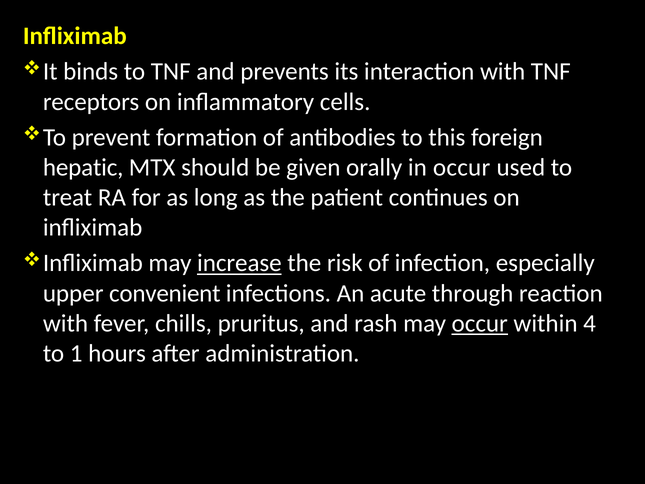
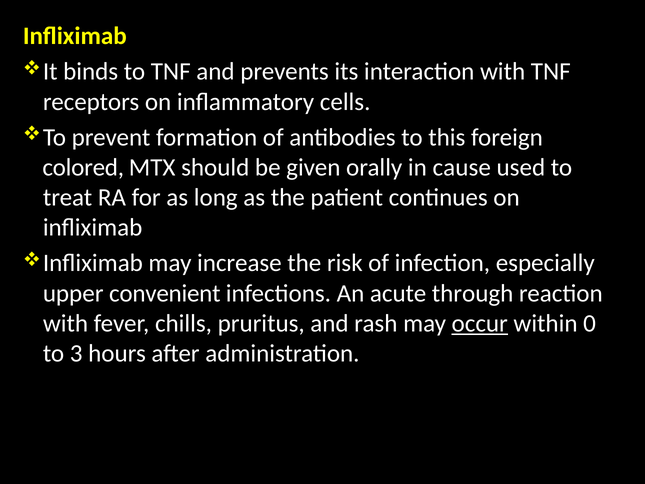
hepatic: hepatic -> colored
in occur: occur -> cause
increase underline: present -> none
4: 4 -> 0
1: 1 -> 3
